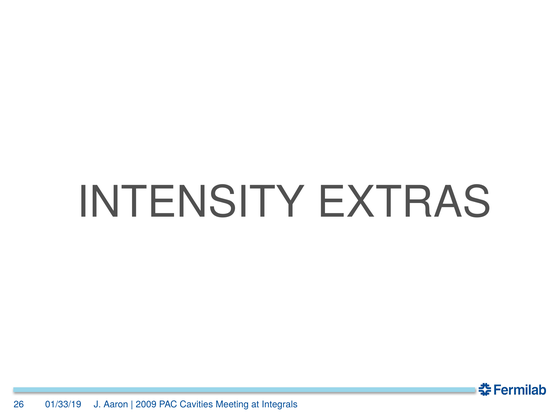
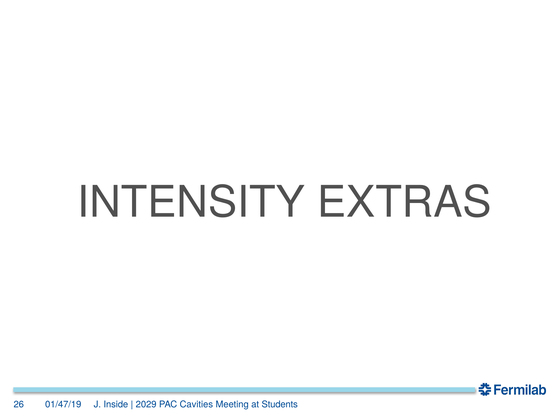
01/33/19: 01/33/19 -> 01/47/19
Aaron: Aaron -> Inside
2009: 2009 -> 2029
Integrals: Integrals -> Students
